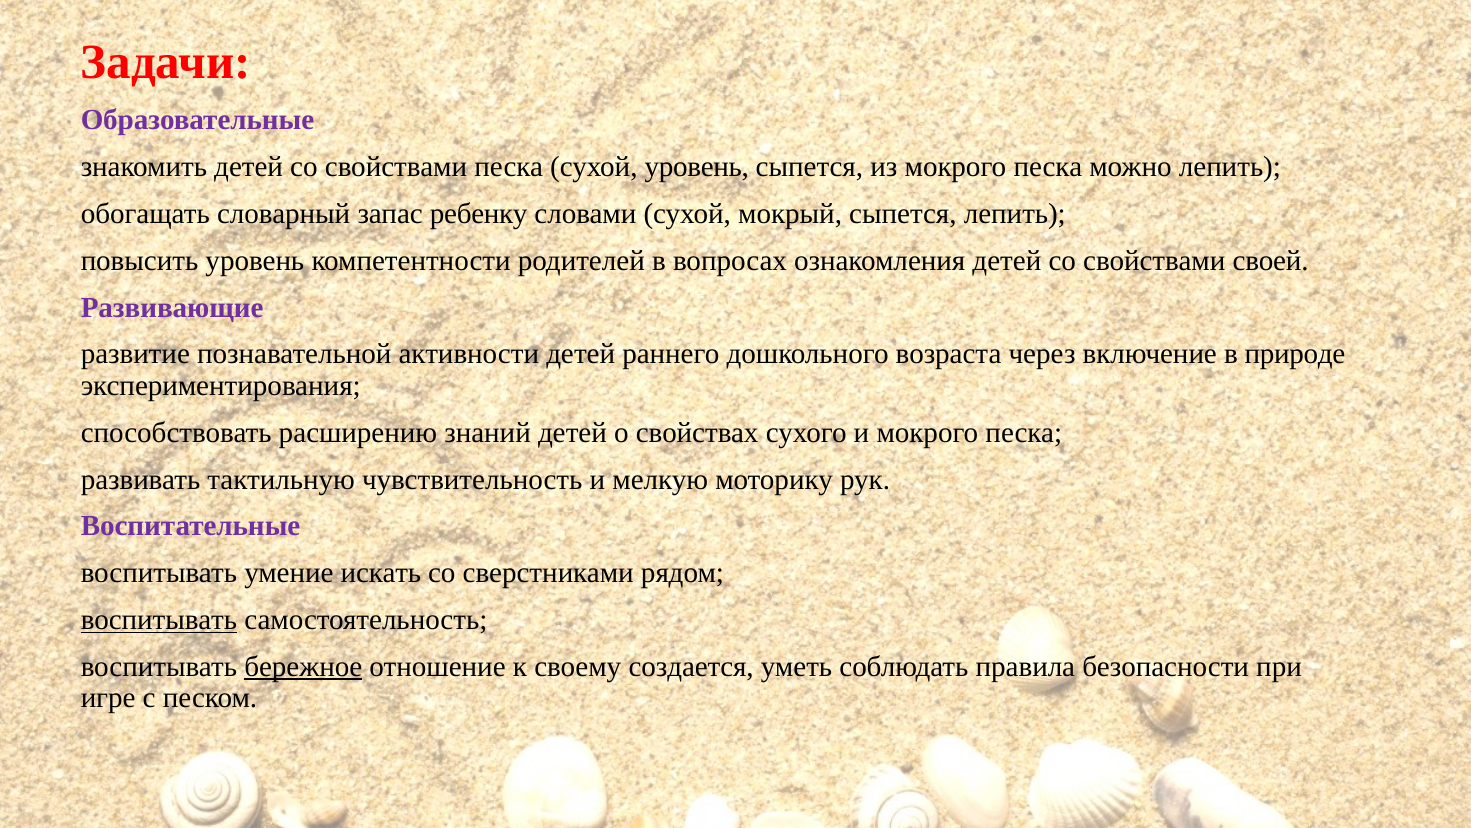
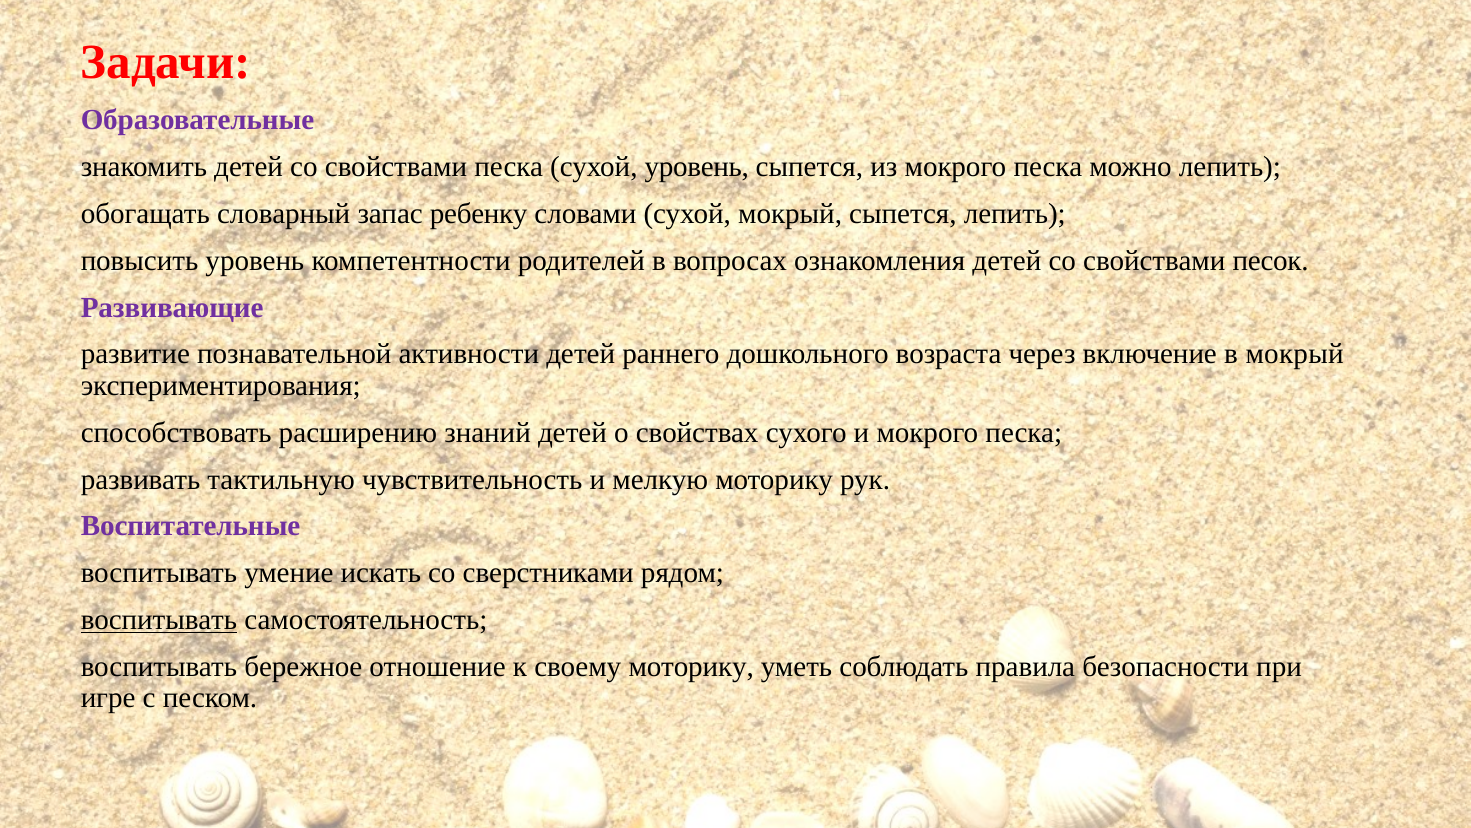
своей: своей -> песок
в природе: природе -> мокрый
бережное underline: present -> none
своему создается: создается -> моторику
